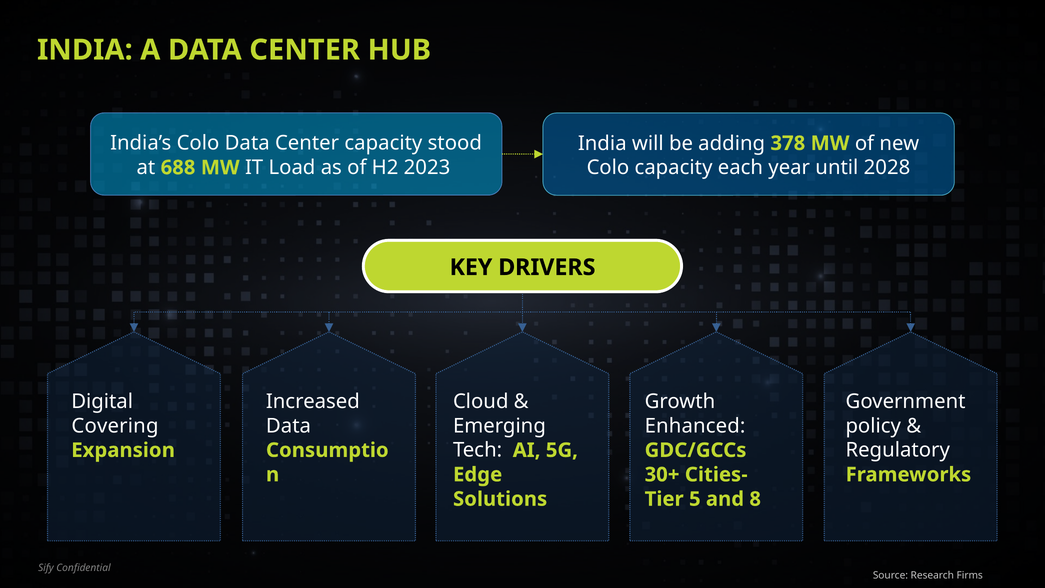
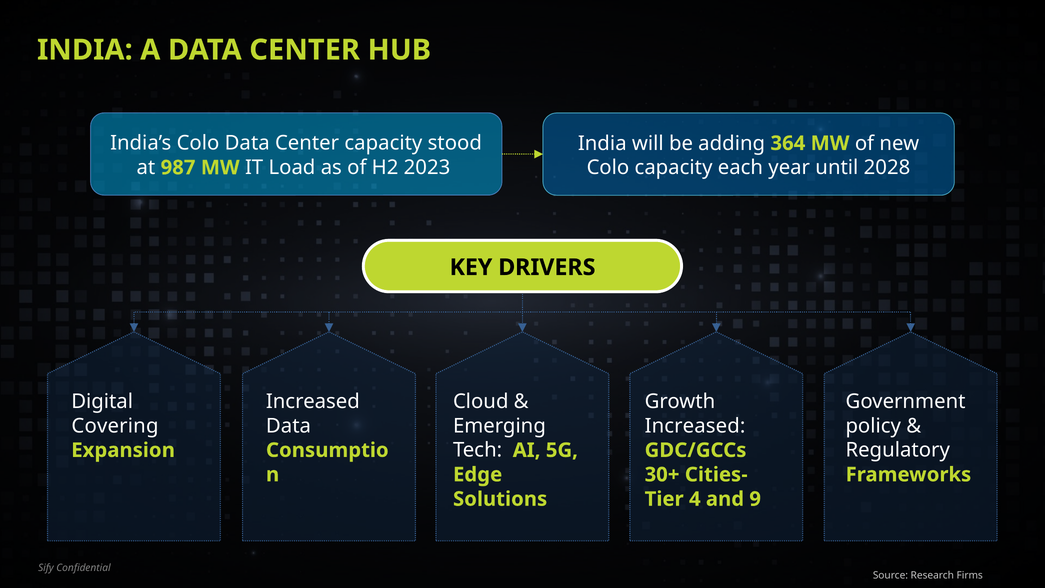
378: 378 -> 364
688: 688 -> 987
Enhanced at (695, 426): Enhanced -> Increased
5: 5 -> 4
8: 8 -> 9
